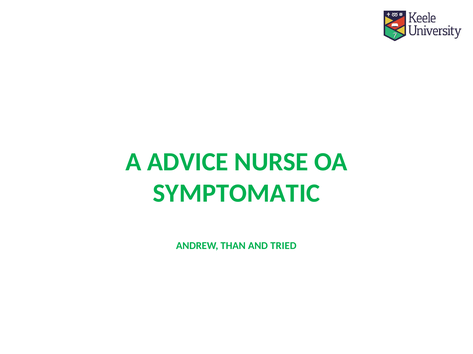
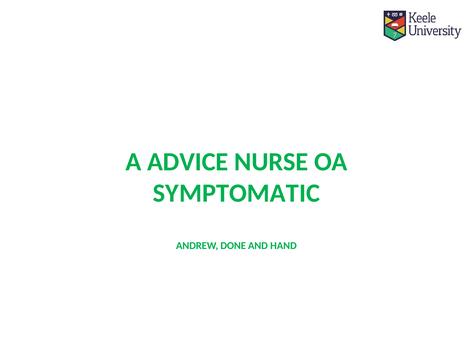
THAN: THAN -> DONE
TRIED: TRIED -> HAND
